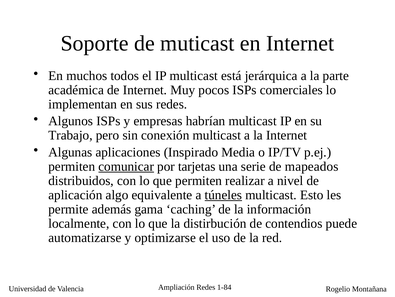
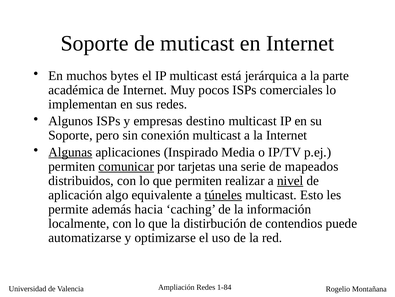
todos: todos -> bytes
habrían: habrían -> destino
Trabajo at (70, 135): Trabajo -> Soporte
Algunas underline: none -> present
nivel underline: none -> present
gama: gama -> hacia
